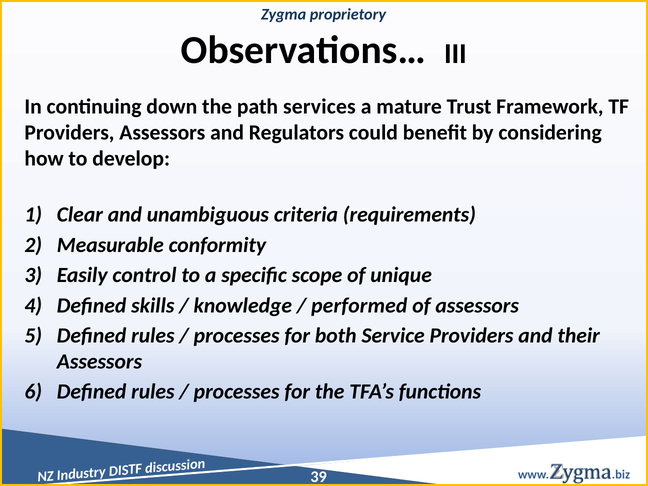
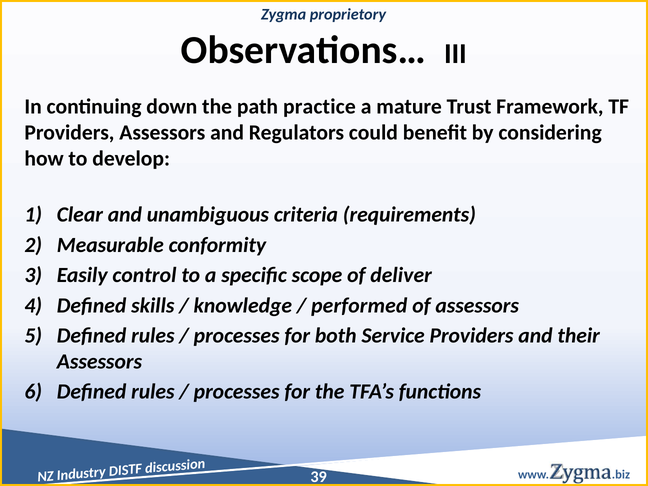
services: services -> practice
unique: unique -> deliver
